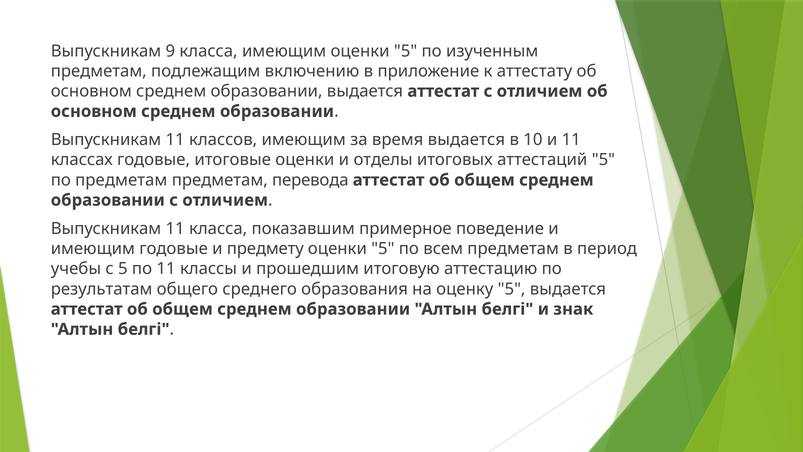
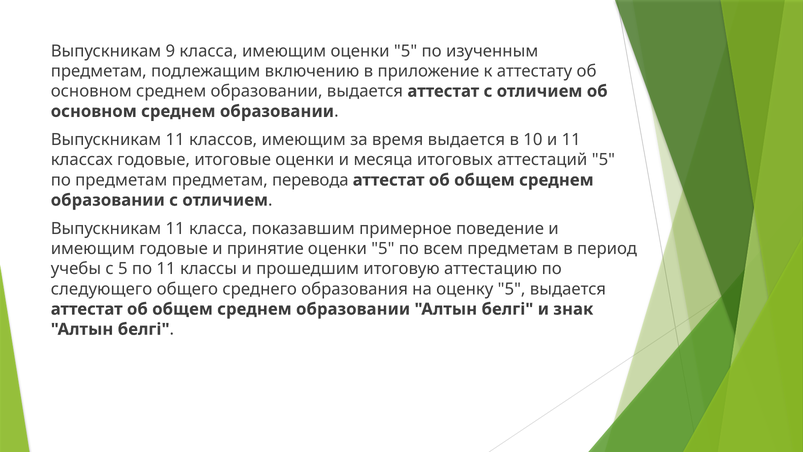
отделы: отделы -> месяца
предмету: предмету -> принятие
результатам: результатам -> следующего
